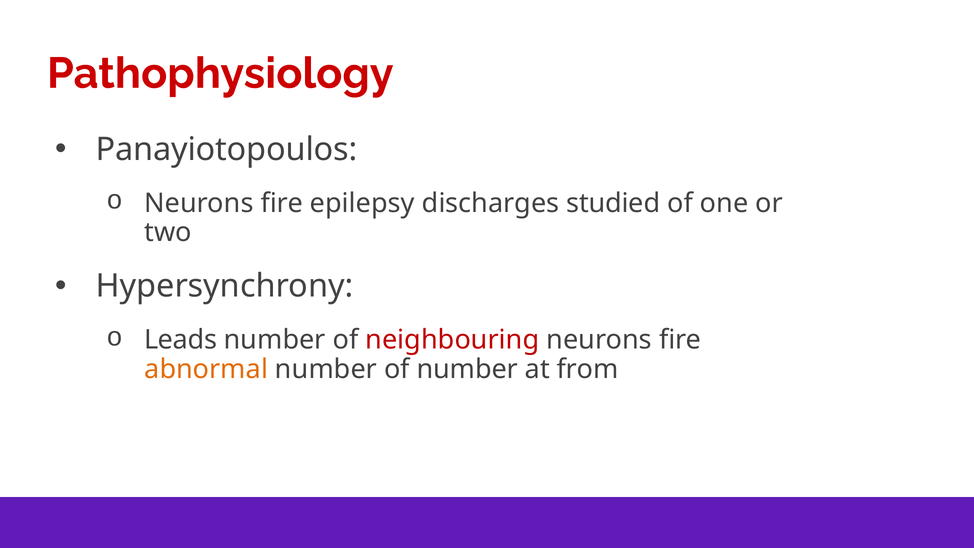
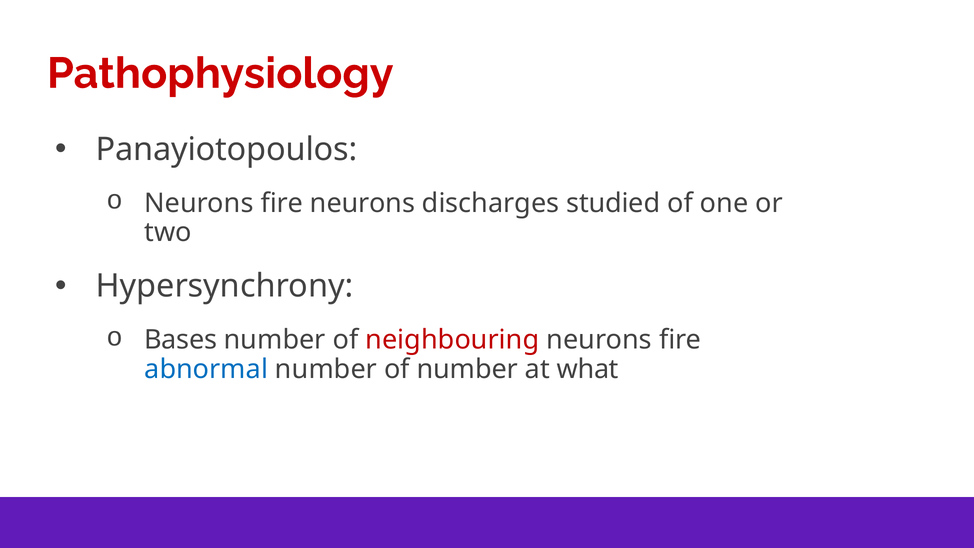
fire epilepsy: epilepsy -> neurons
Leads: Leads -> Bases
abnormal colour: orange -> blue
from: from -> what
